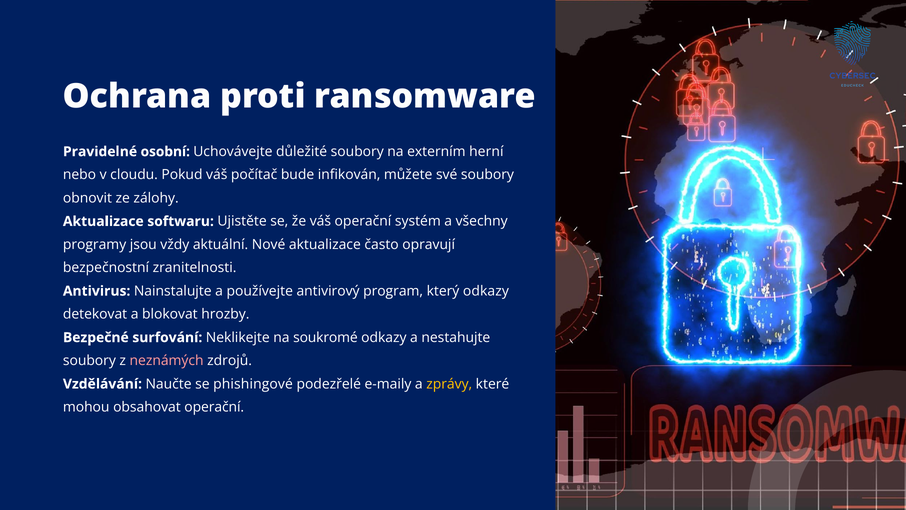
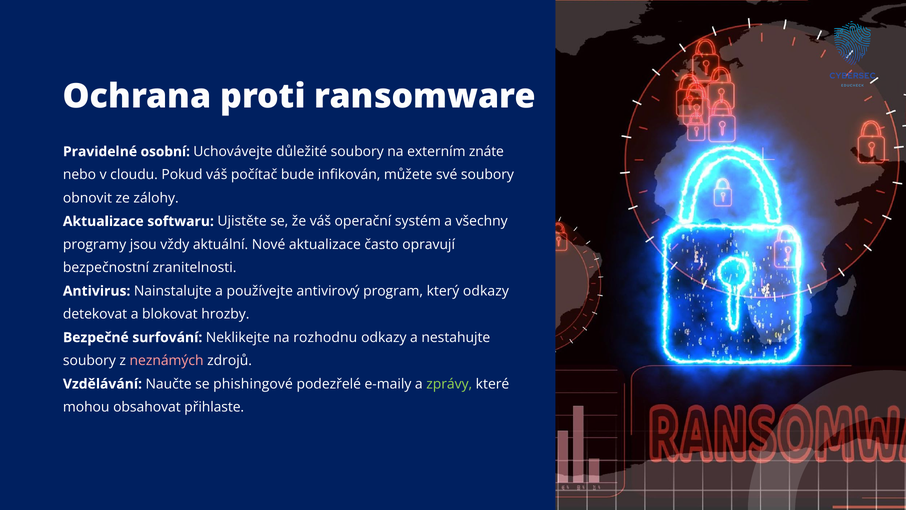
herní: herní -> znáte
soukromé: soukromé -> rozhodnu
zprávy colour: yellow -> light green
obsahovat operační: operační -> přihlaste
